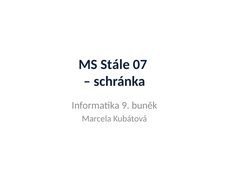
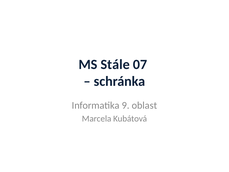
buněk: buněk -> oblast
